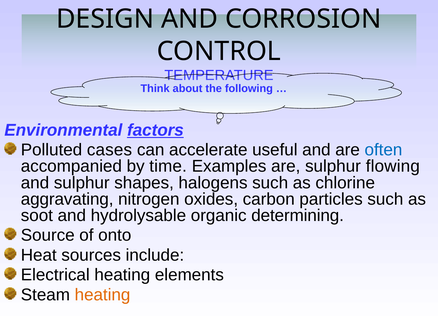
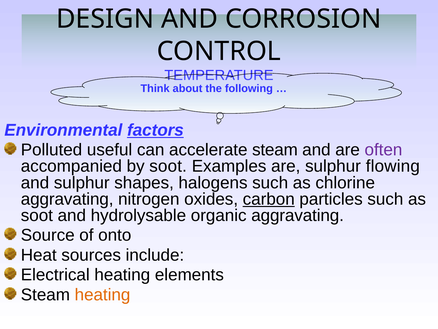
cases: cases -> useful
accelerate useful: useful -> steam
often colour: blue -> purple
by time: time -> soot
carbon underline: none -> present
organic determining: determining -> aggravating
